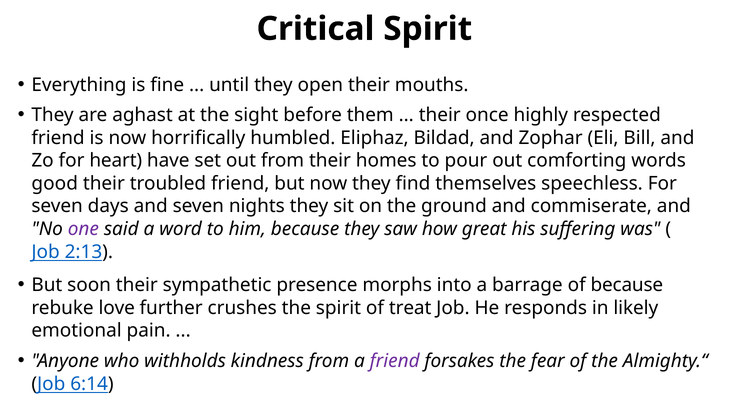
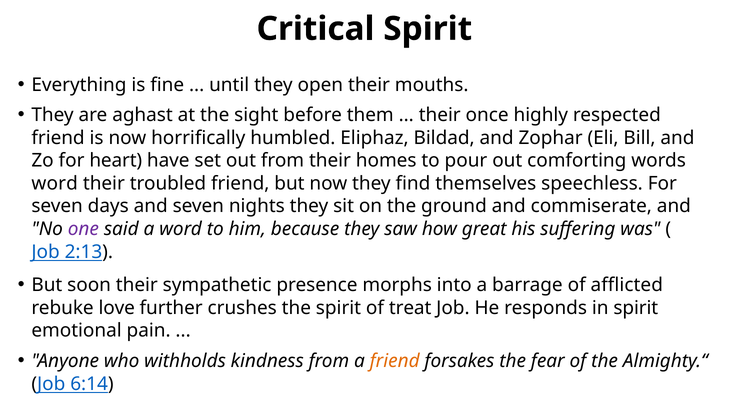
good at (55, 183): good -> word
of because: because -> afflicted
in likely: likely -> spirit
friend at (395, 361) colour: purple -> orange
